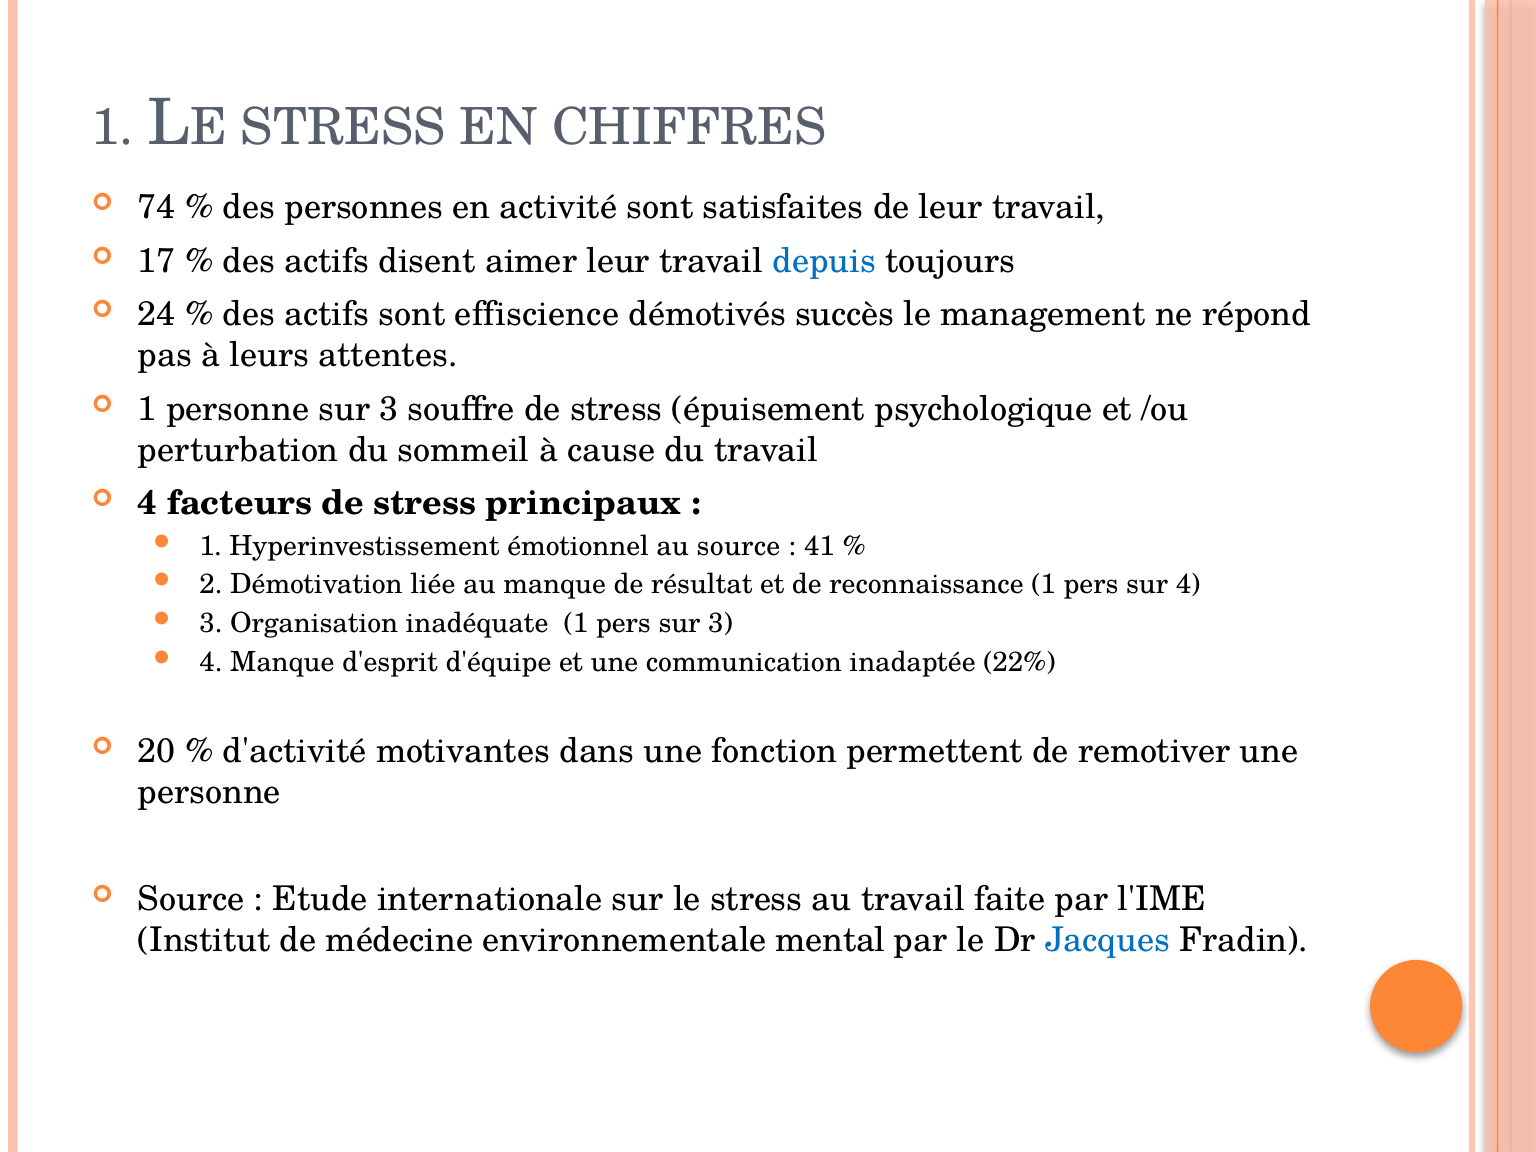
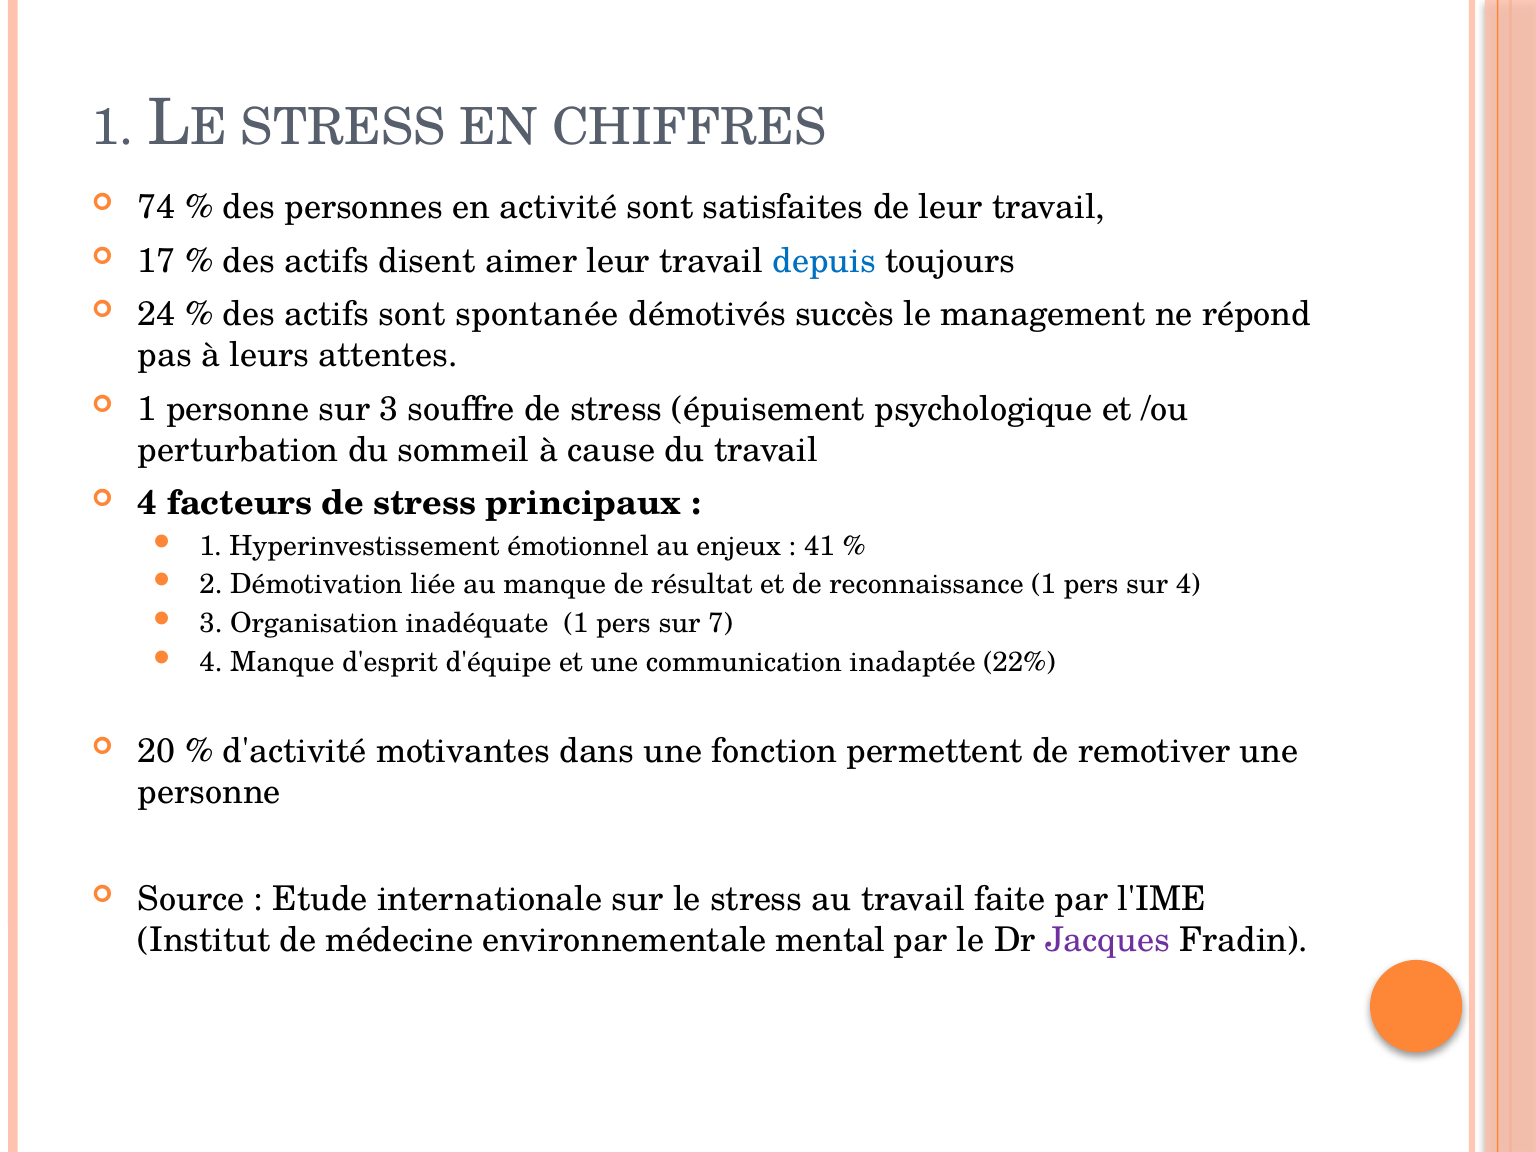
effiscience: effiscience -> spontanée
au source: source -> enjeux
pers sur 3: 3 -> 7
Jacques colour: blue -> purple
